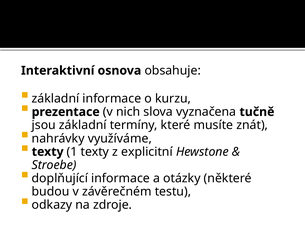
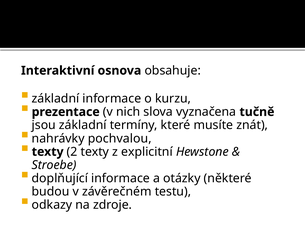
využíváme: využíváme -> pochvalou
1: 1 -> 2
